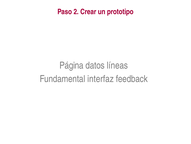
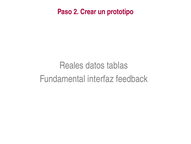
Página: Página -> Reales
líneas: líneas -> tablas
